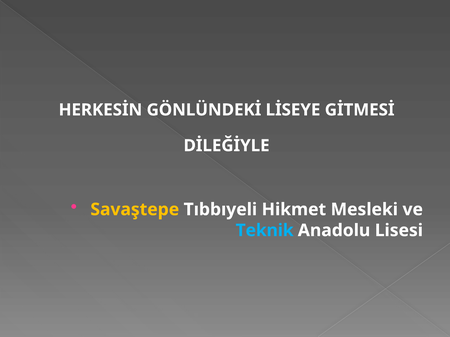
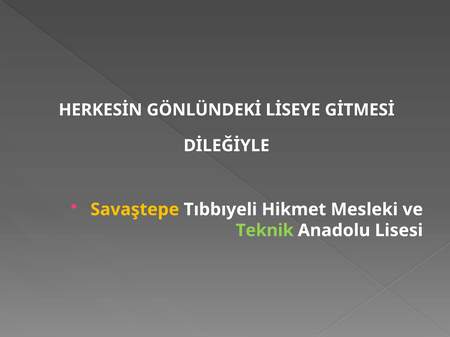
Teknik colour: light blue -> light green
